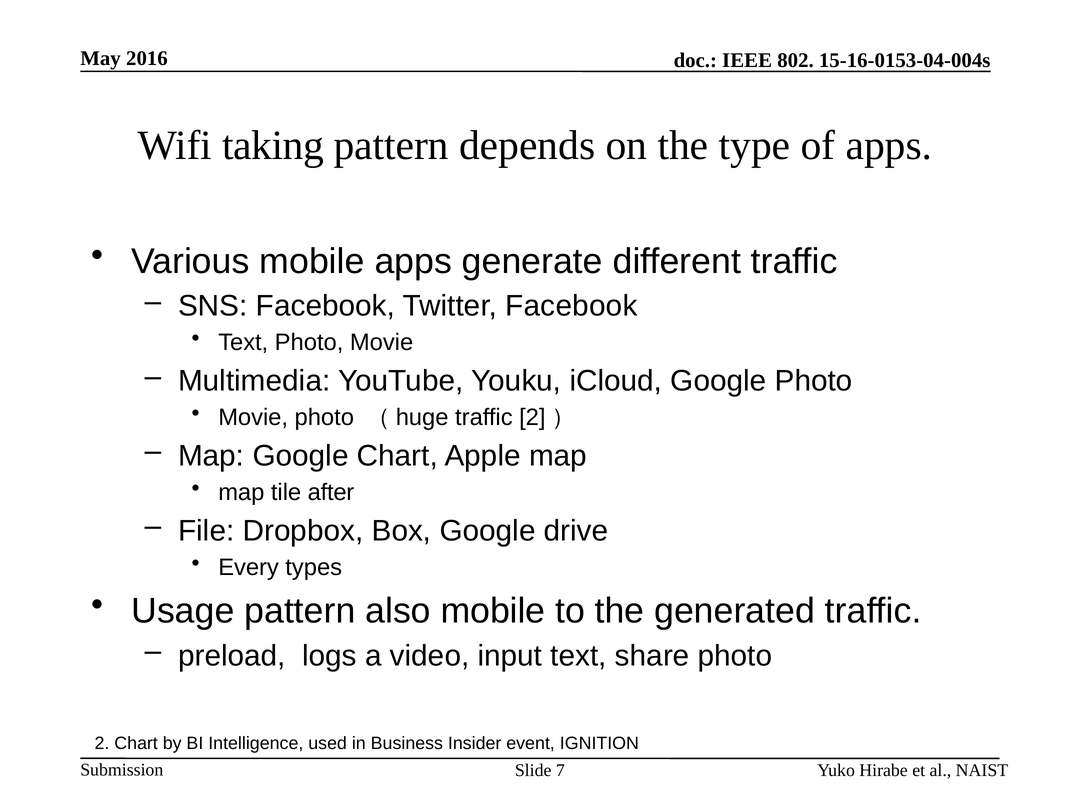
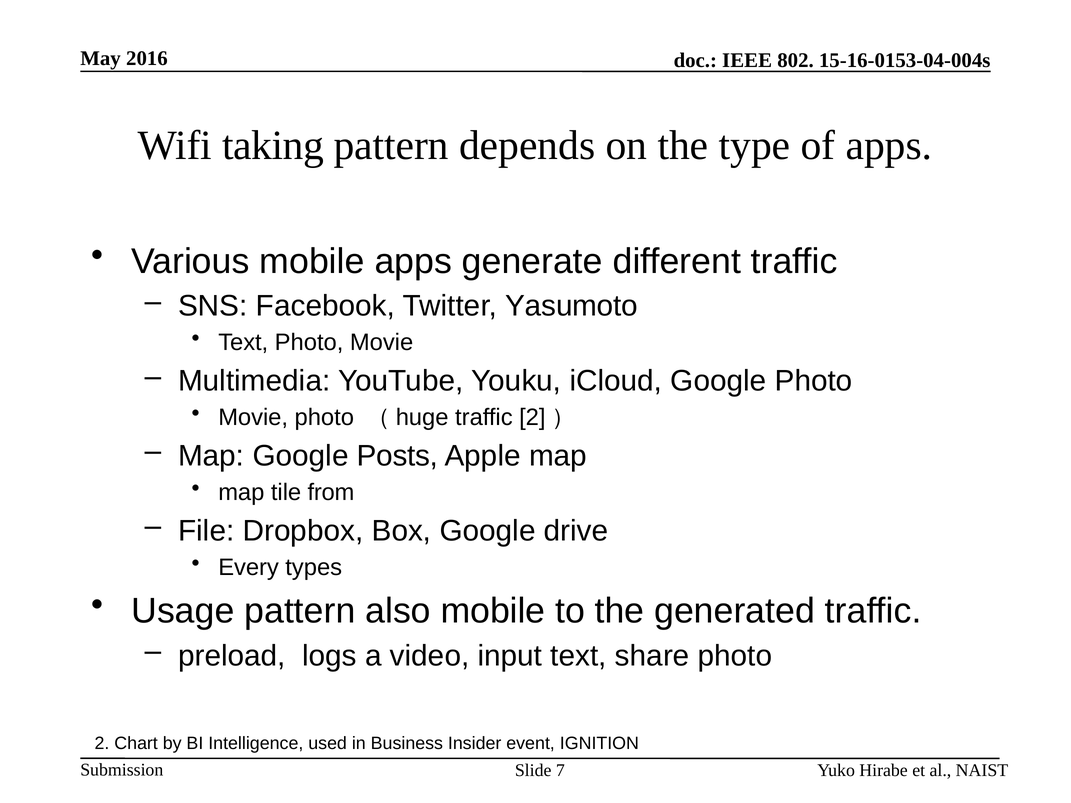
Twitter Facebook: Facebook -> Yasumoto
Google Chart: Chart -> Posts
after: after -> from
